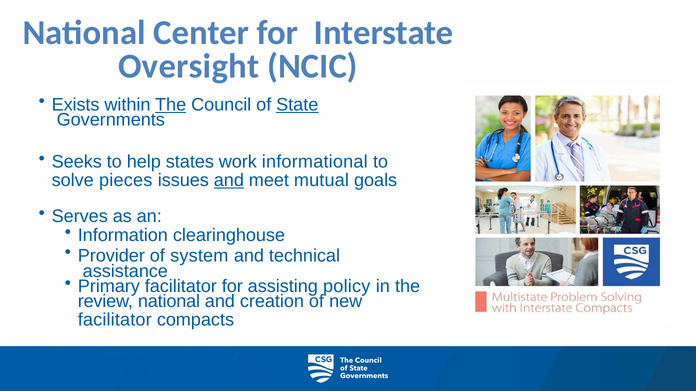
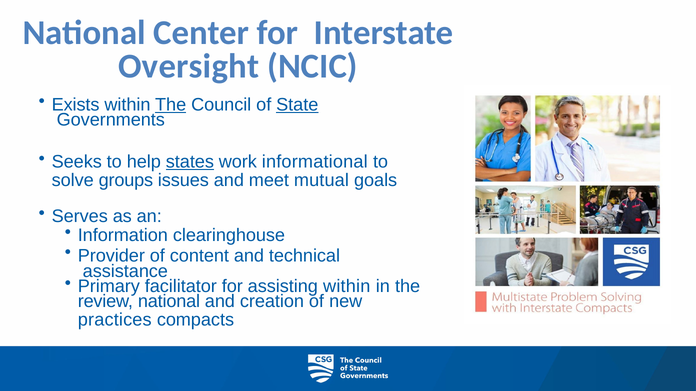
states underline: none -> present
pieces: pieces -> groups
and at (229, 180) underline: present -> none
system: system -> content
assisting policy: policy -> within
facilitator at (115, 320): facilitator -> practices
